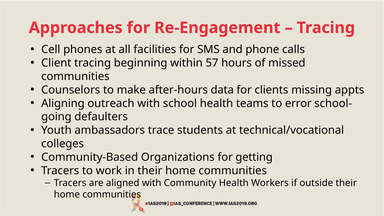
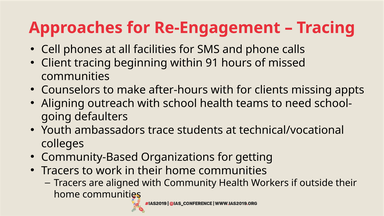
57: 57 -> 91
after-hours data: data -> with
error: error -> need
